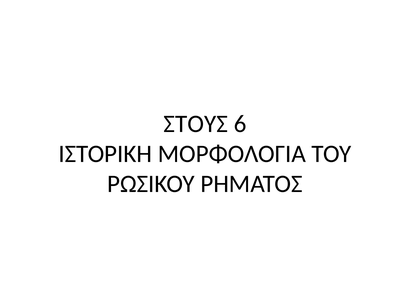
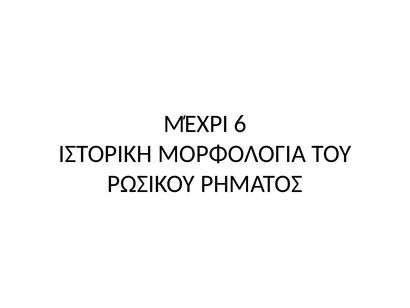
ΣΤΟΥΣ: ΣΤΟΥΣ -> ΜΈΧΡΙ
